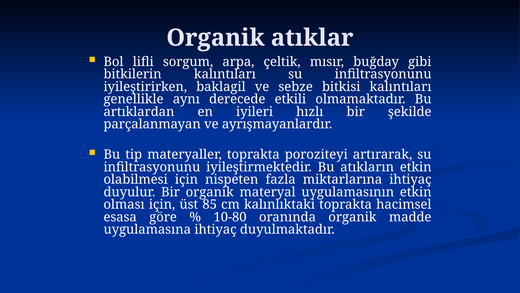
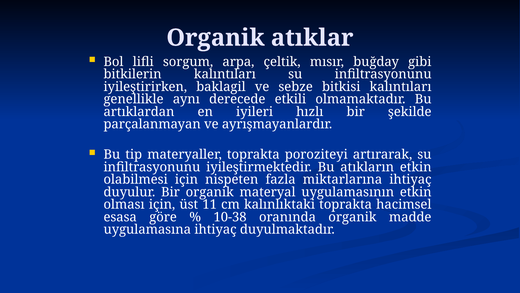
85: 85 -> 11
10-80: 10-80 -> 10-38
